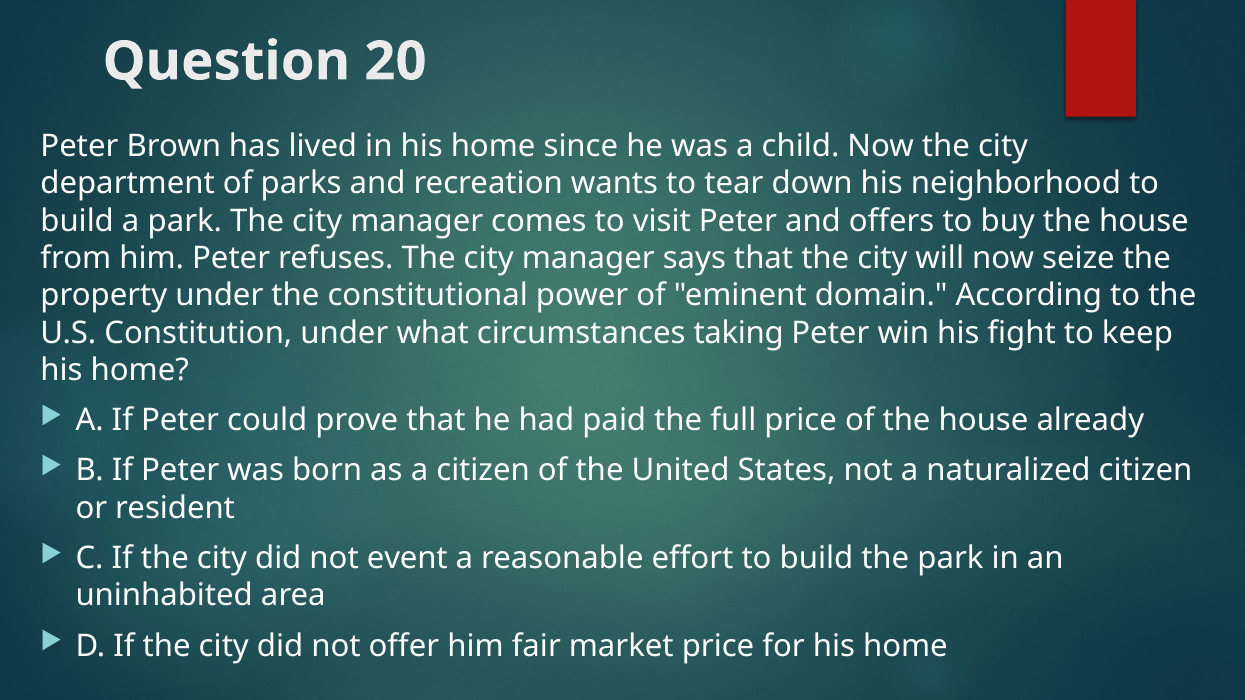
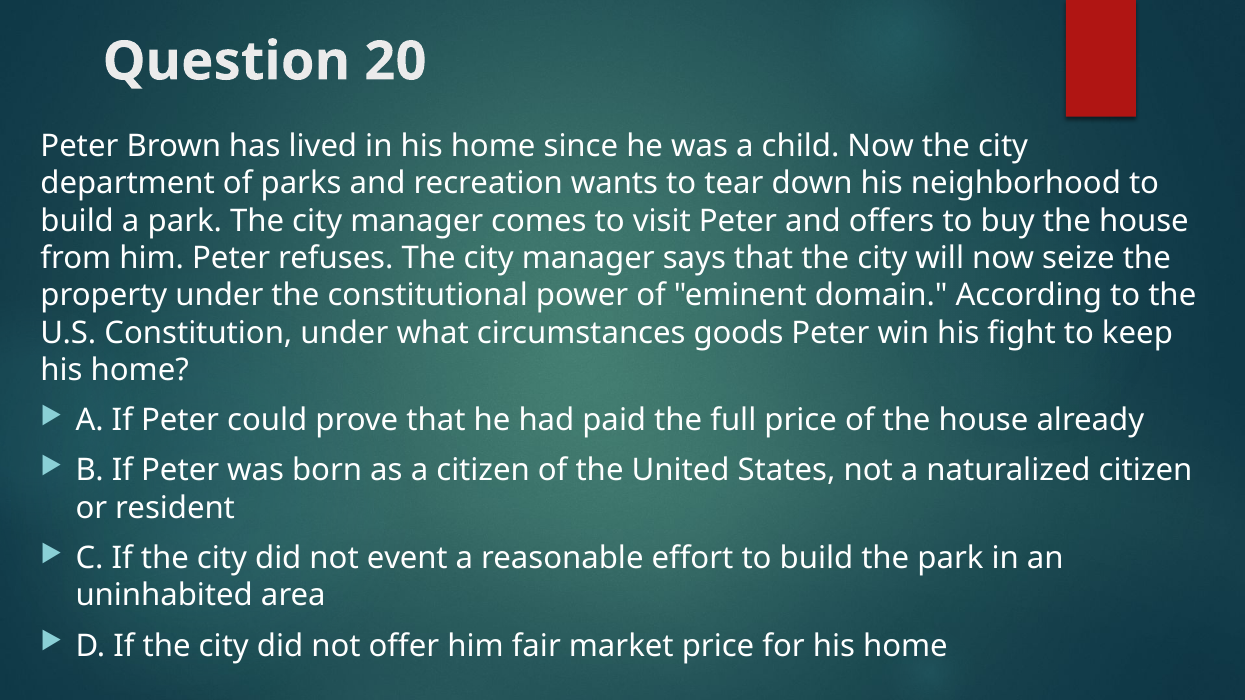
taking: taking -> goods
